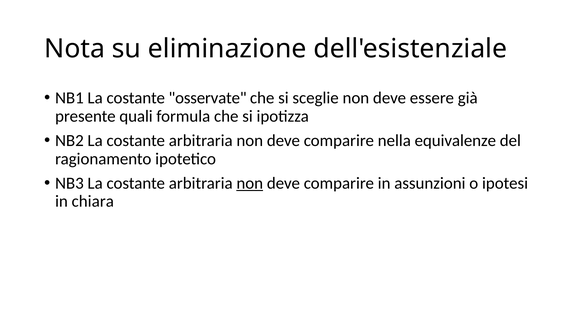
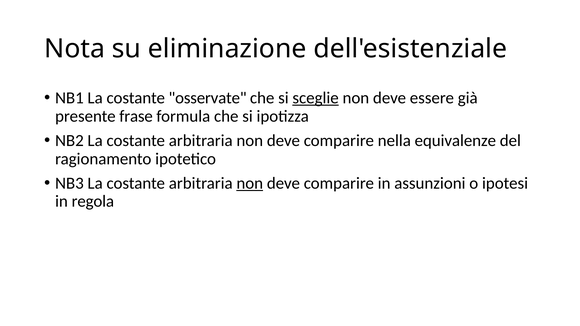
sceglie underline: none -> present
quali: quali -> frase
chiara: chiara -> regola
